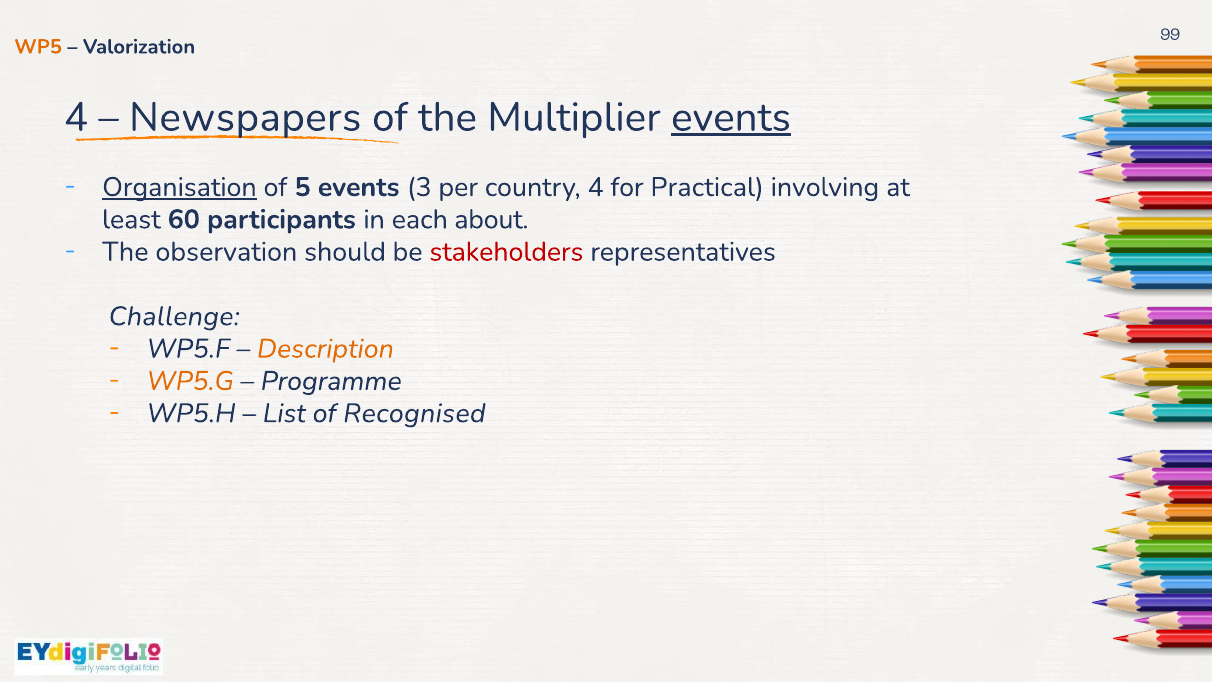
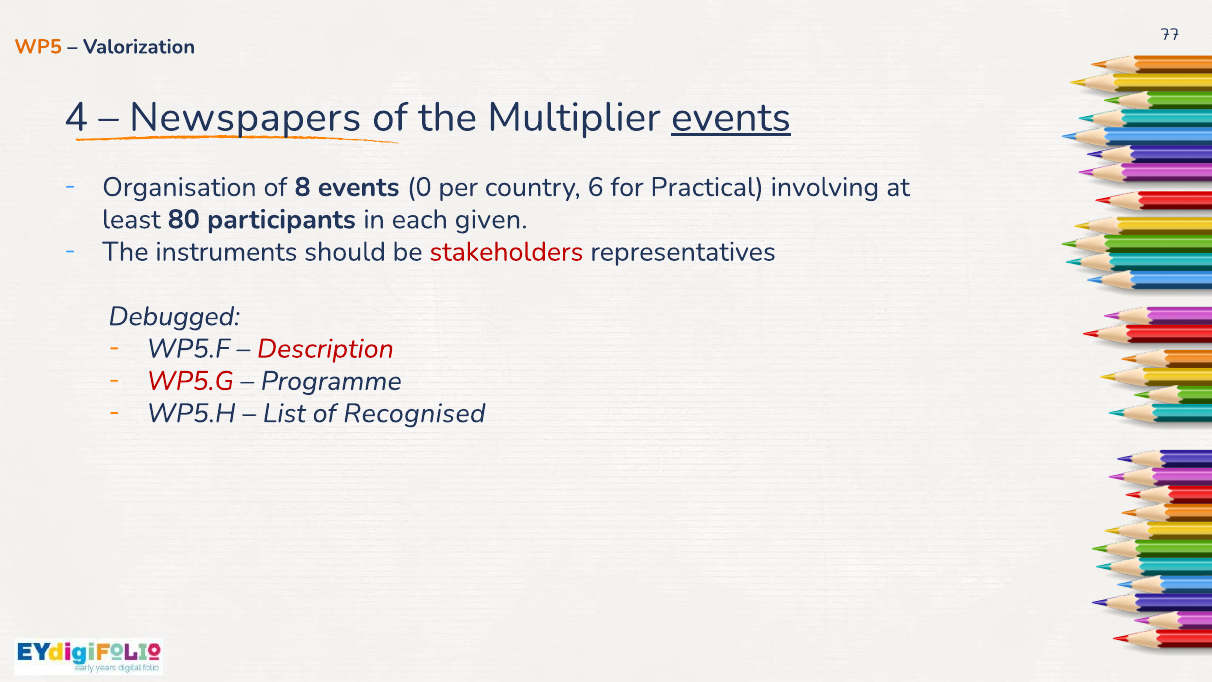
99: 99 -> 77
Organisation underline: present -> none
5: 5 -> 8
3: 3 -> 0
country 4: 4 -> 6
60: 60 -> 80
about: about -> given
observation: observation -> instruments
Challenge: Challenge -> Debugged
Description colour: orange -> red
WP5.G colour: orange -> red
